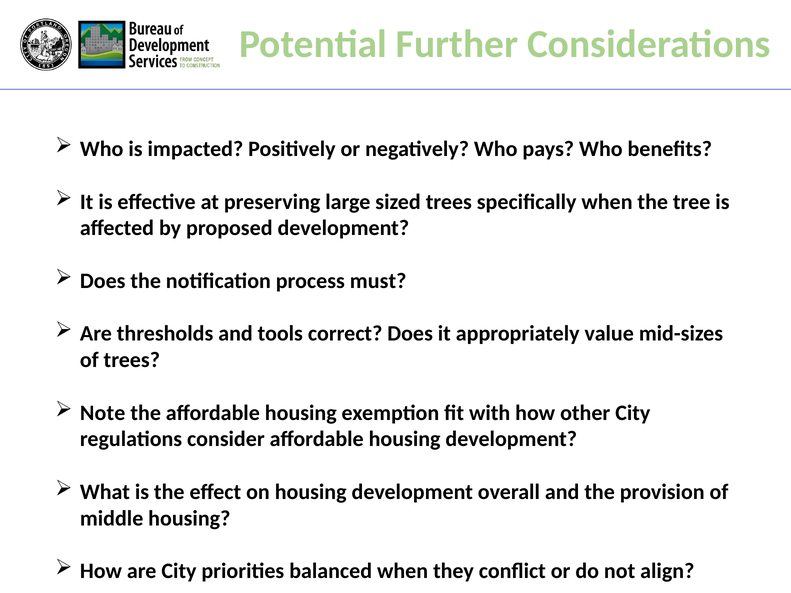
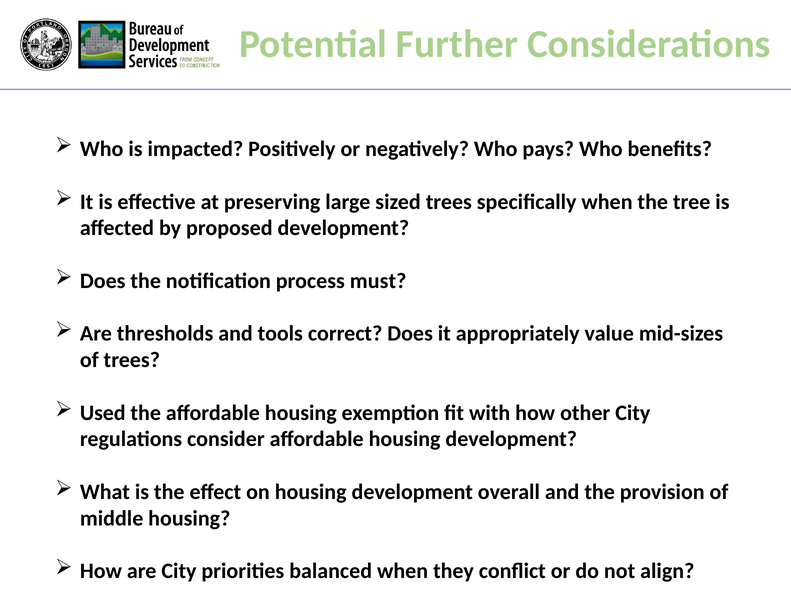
Note: Note -> Used
